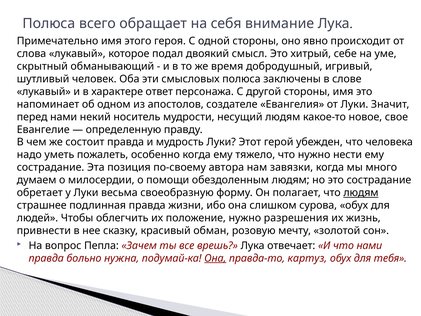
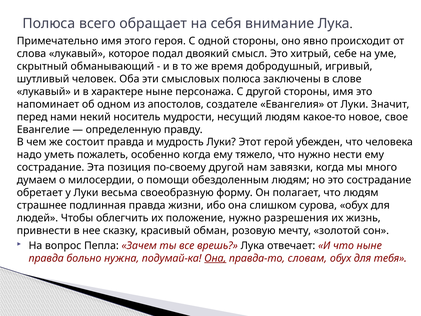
характере ответ: ответ -> ныне
по-своему автора: автора -> другой
людям at (361, 193) underline: present -> none
что нами: нами -> ныне
картуз: картуз -> словам
